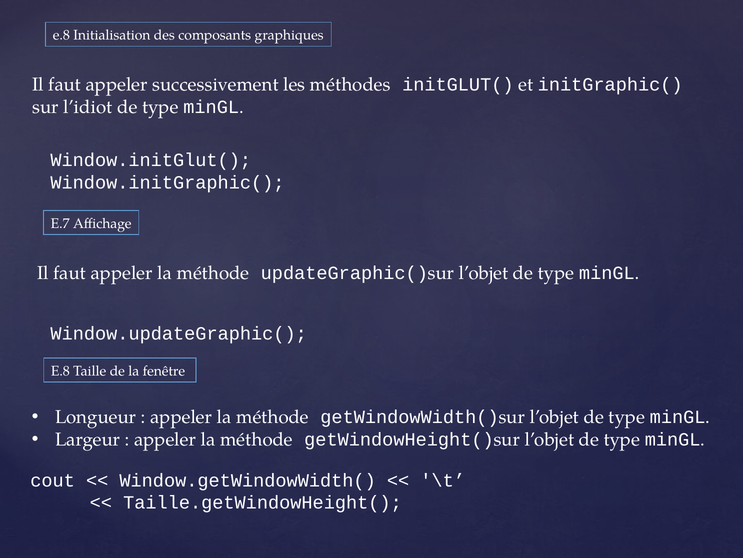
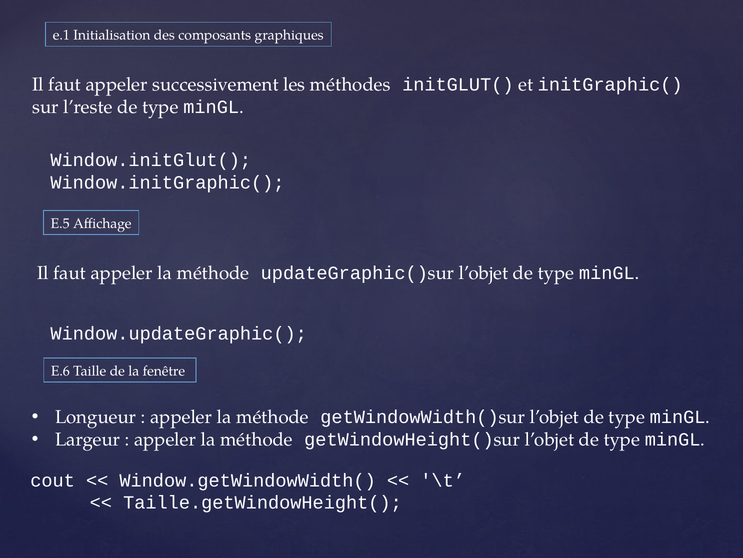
e.8 at (61, 35): e.8 -> e.1
l’idiot: l’idiot -> l’reste
E.7: E.7 -> E.5
E.8 at (60, 370): E.8 -> E.6
